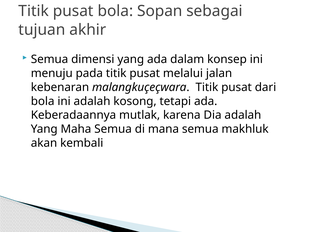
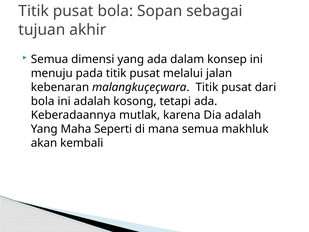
Maha Semua: Semua -> Seperti
